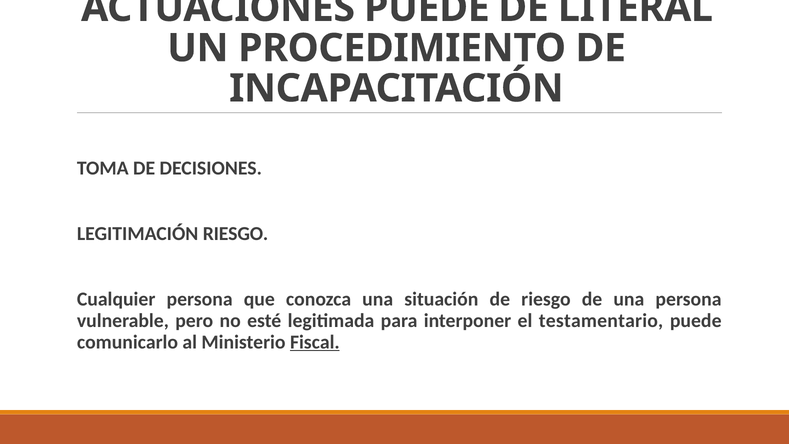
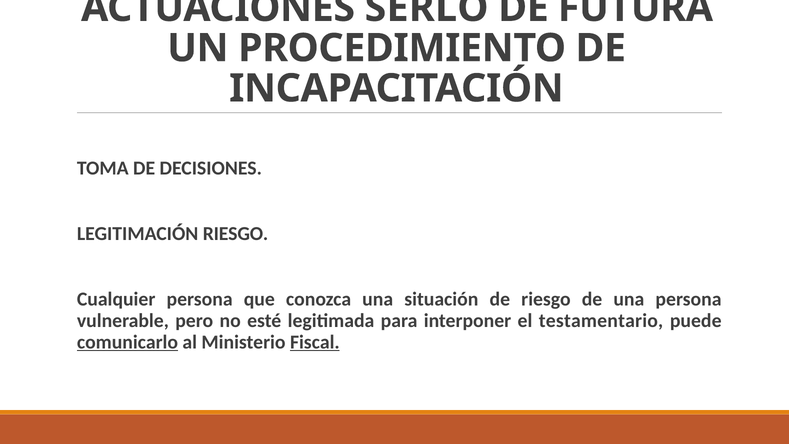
ACTUACIONES PUEDE: PUEDE -> SERLO
LITERAL: LITERAL -> FUTURA
comunicarlo underline: none -> present
